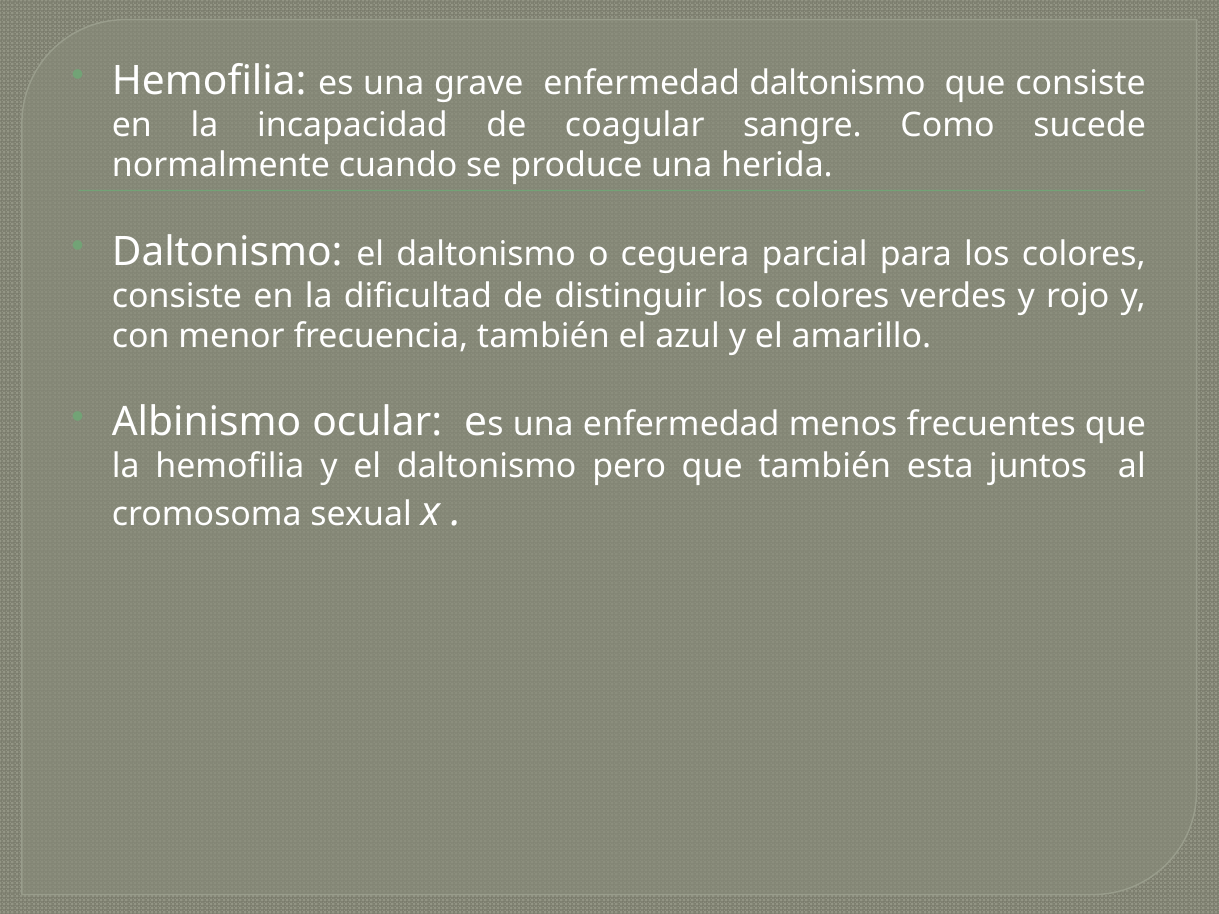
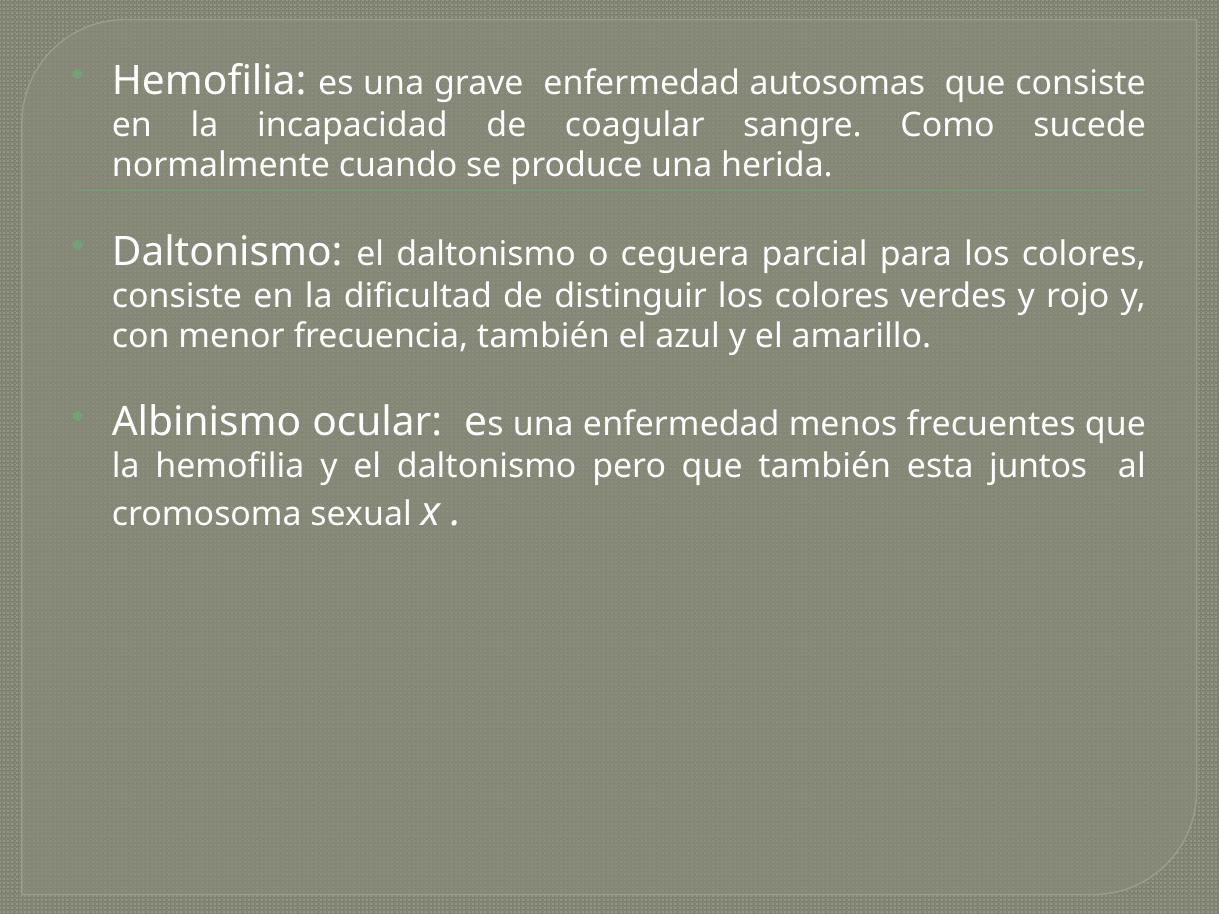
enfermedad daltonismo: daltonismo -> autosomas
